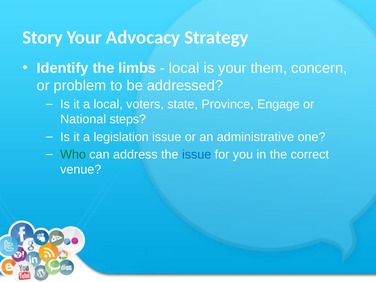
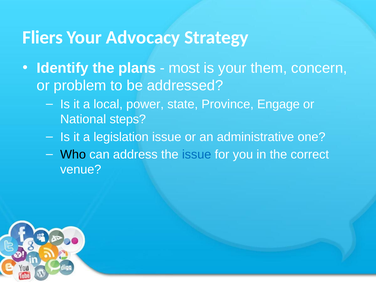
Story: Story -> Fliers
limbs: limbs -> plans
local at (184, 68): local -> most
voters: voters -> power
Who colour: green -> black
